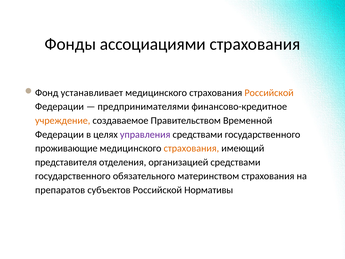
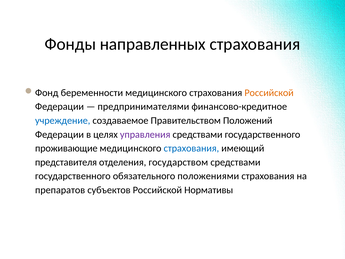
ассоциациями: ассоциациями -> направленных
устанавливает: устанавливает -> беременности
учреждение colour: orange -> blue
Временной: Временной -> Положений
страхования at (191, 148) colour: orange -> blue
организацией: организацией -> государством
материнством: материнством -> положениями
